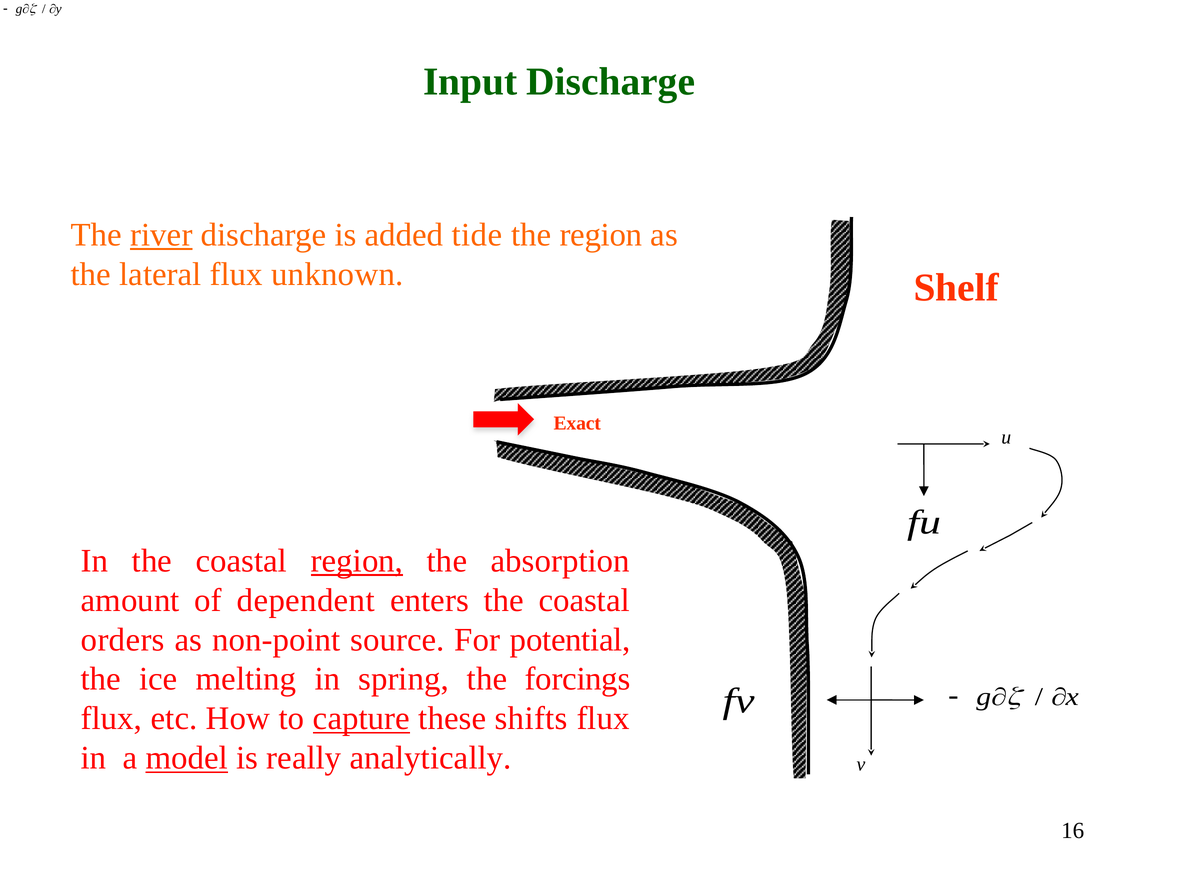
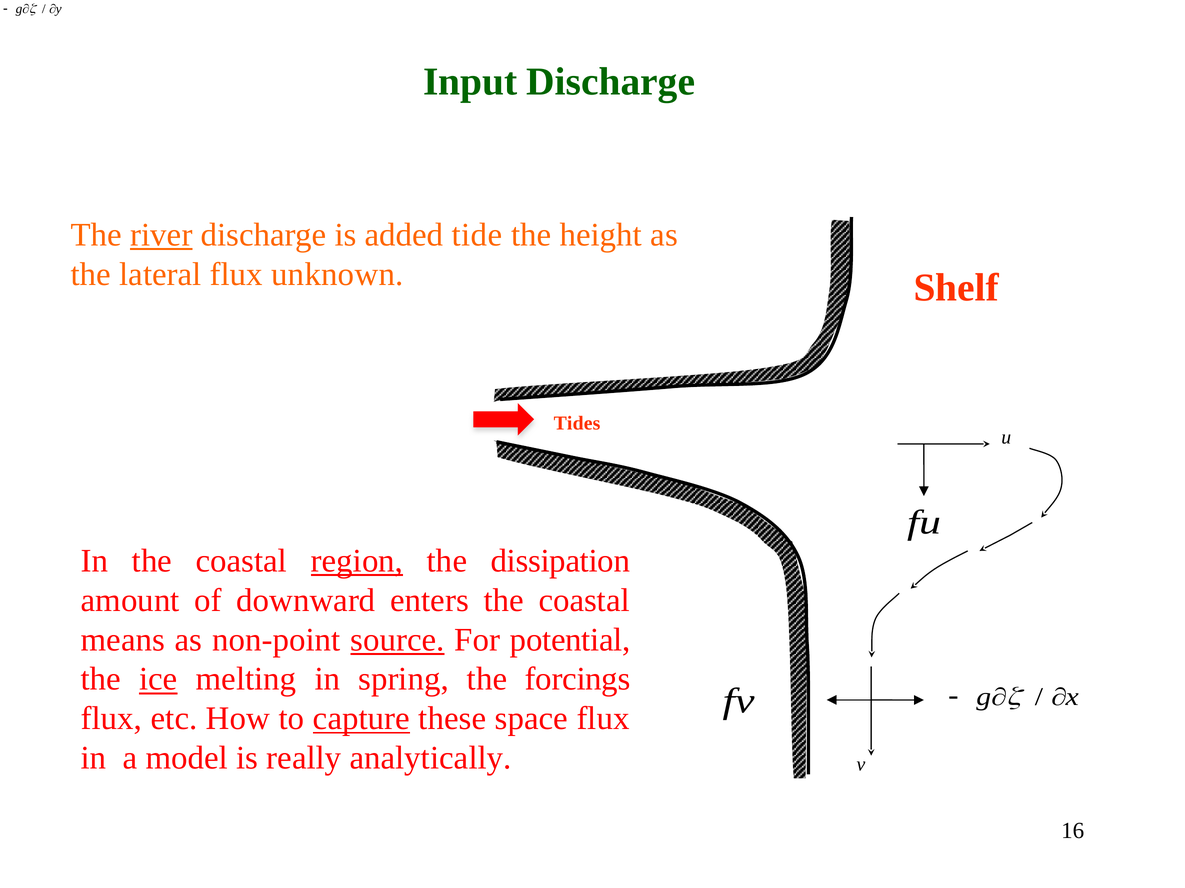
the region: region -> height
Exact: Exact -> Tides
absorption: absorption -> dissipation
dependent: dependent -> downward
orders: orders -> means
source underline: none -> present
ice underline: none -> present
shifts: shifts -> space
model underline: present -> none
